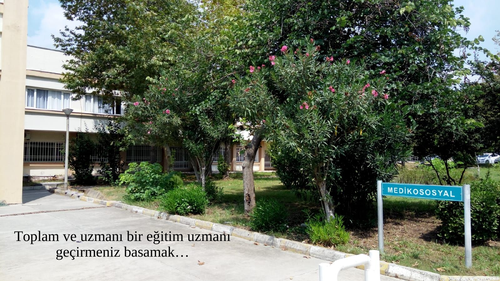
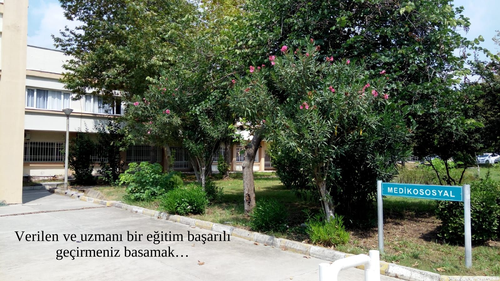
Toplam: Toplam -> Verilen
eğitim uzmanı: uzmanı -> başarılı
